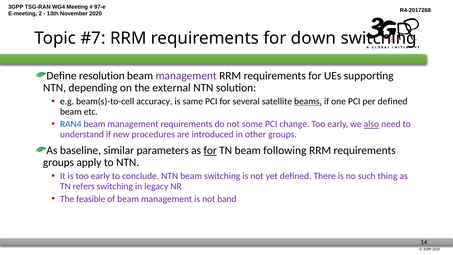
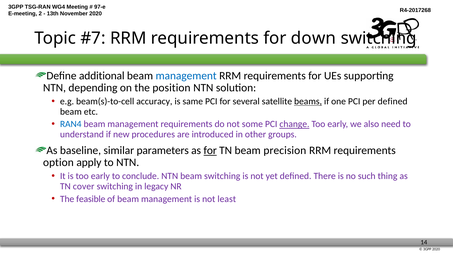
resolution: resolution -> additional
management at (186, 76) colour: purple -> blue
external: external -> position
change underline: none -> present
also underline: present -> none
following: following -> precision
groups at (58, 162): groups -> option
refers: refers -> cover
band: band -> least
